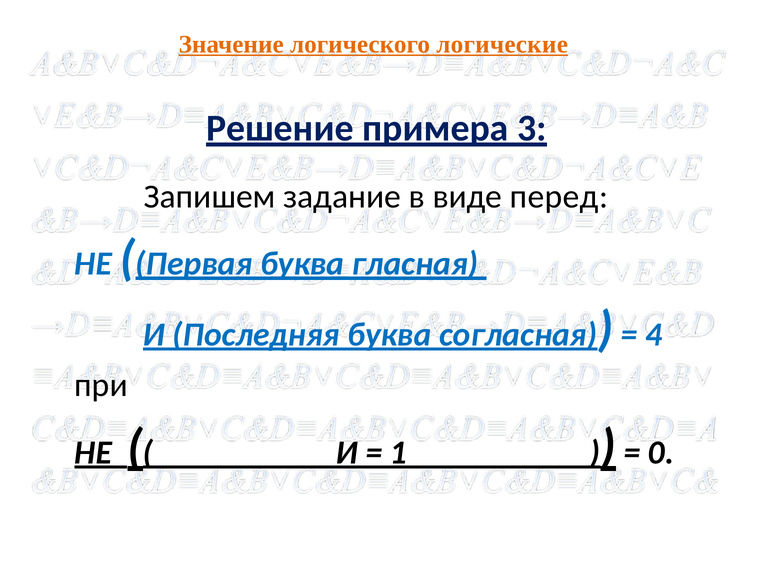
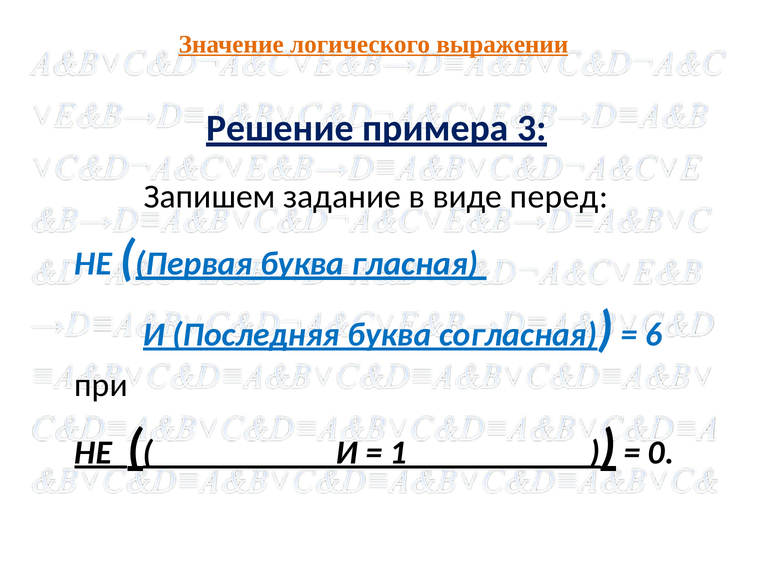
логические: логические -> выражении
4: 4 -> 6
